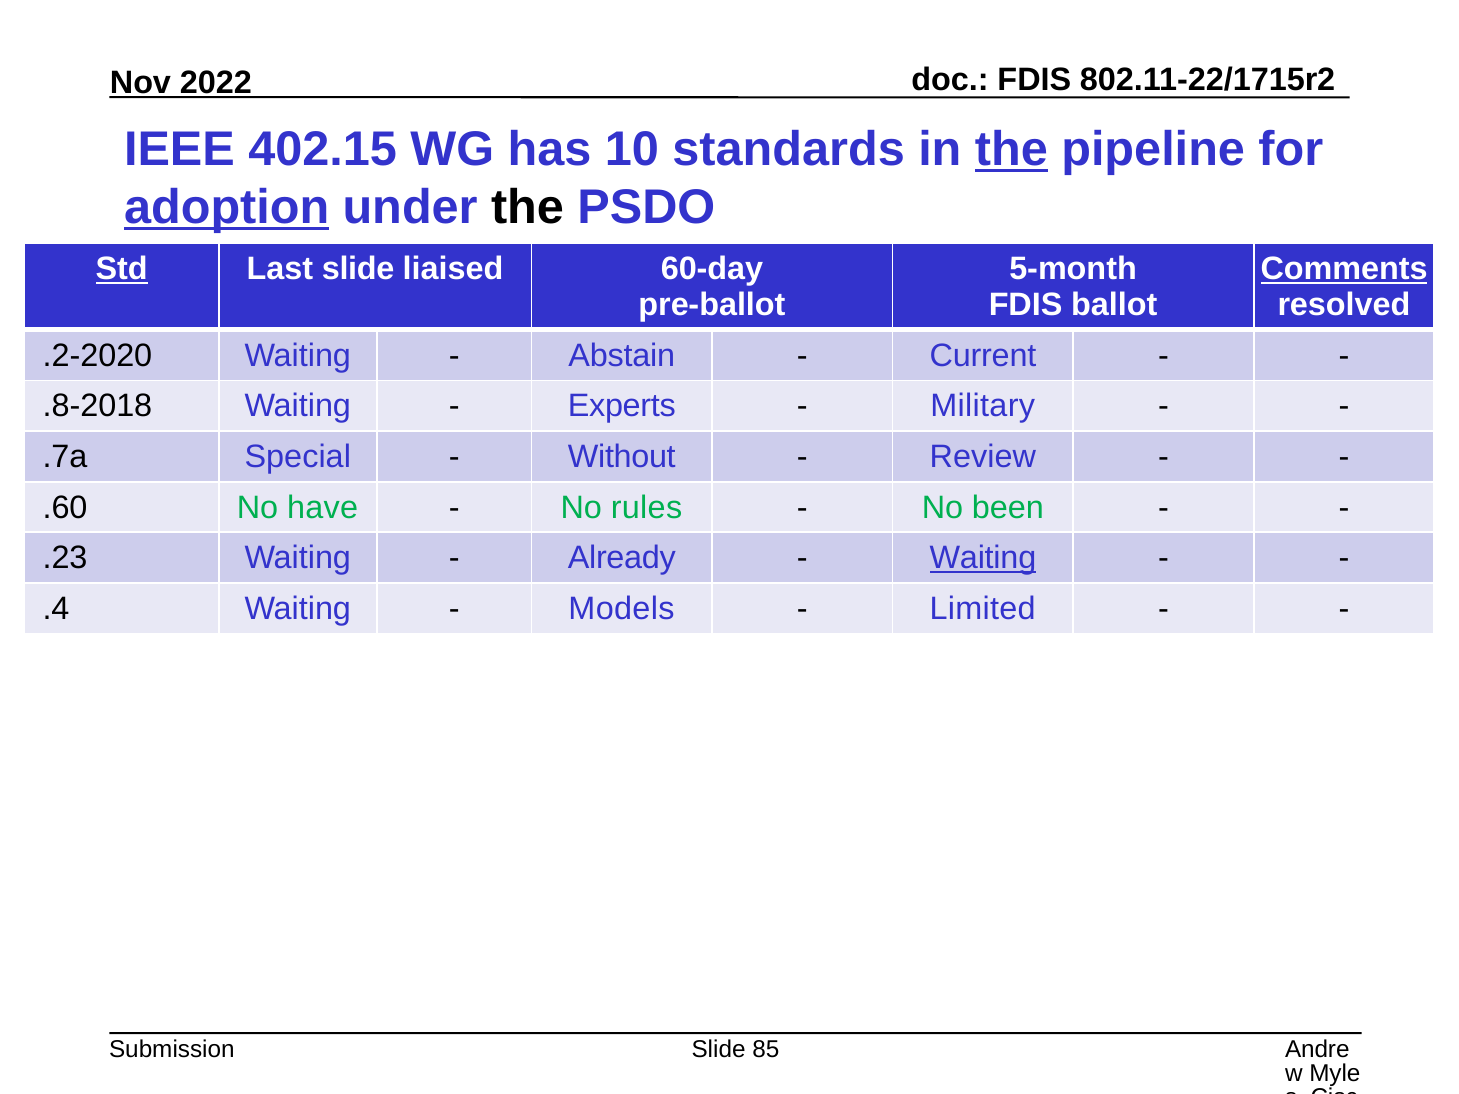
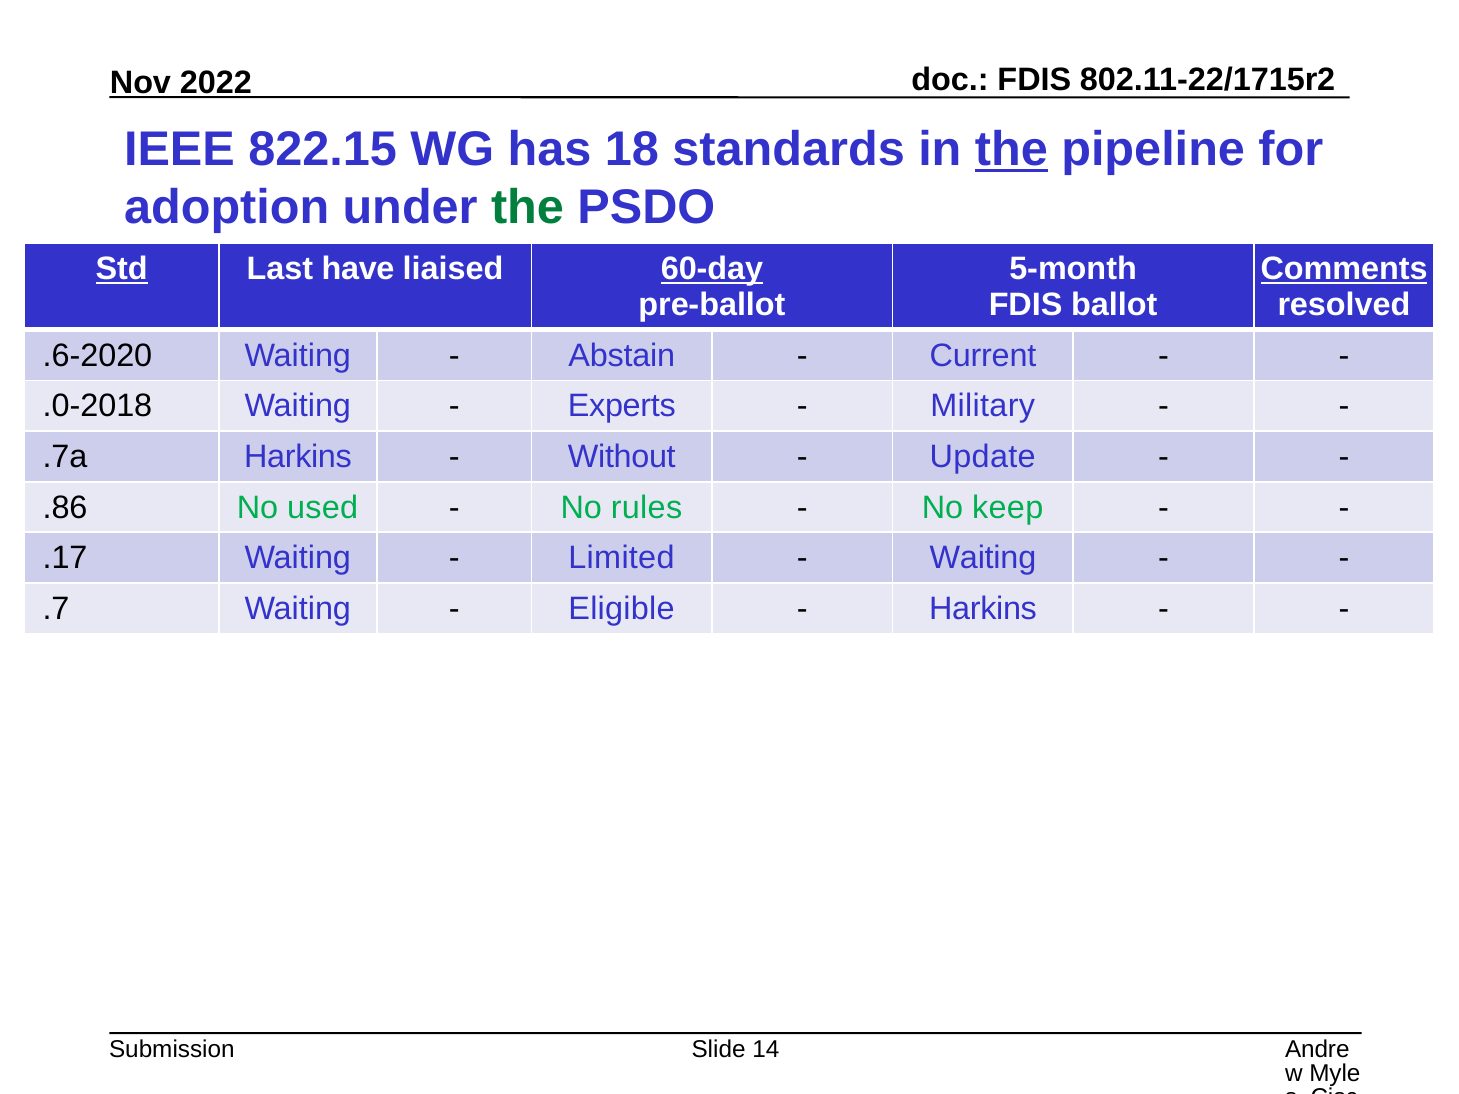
402.15: 402.15 -> 822.15
10: 10 -> 18
adoption underline: present -> none
the at (527, 208) colour: black -> green
Last slide: slide -> have
60-day underline: none -> present
.2-2020: .2-2020 -> .6-2020
.8-2018: .8-2018 -> .0-2018
.7a Special: Special -> Harkins
Review: Review -> Update
.60: .60 -> .86
have: have -> used
been: been -> keep
.23: .23 -> .17
Already: Already -> Limited
Waiting at (983, 558) underline: present -> none
.4: .4 -> .7
Models: Models -> Eligible
Limited at (983, 609): Limited -> Harkins
85: 85 -> 14
